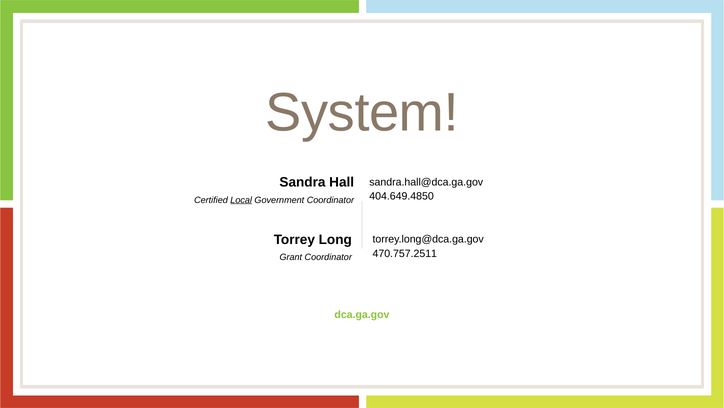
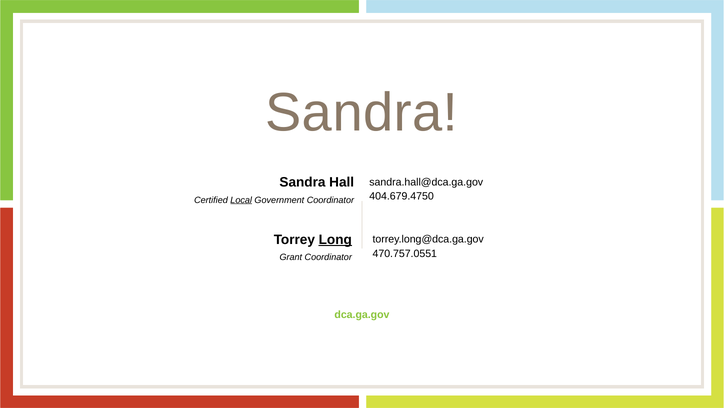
System at (362, 112): System -> Sandra
404.649.4850: 404.649.4850 -> 404.679.4750
Long underline: none -> present
470.757.2511: 470.757.2511 -> 470.757.0551
